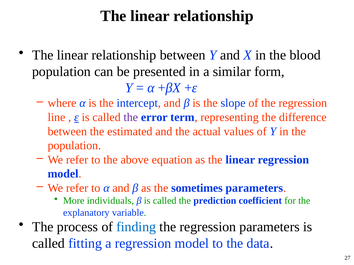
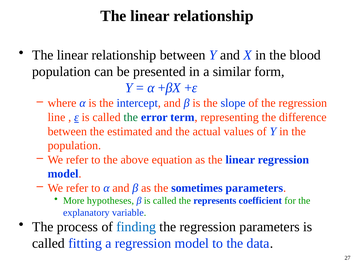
the at (131, 117) colour: purple -> green
individuals: individuals -> hypotheses
prediction: prediction -> represents
